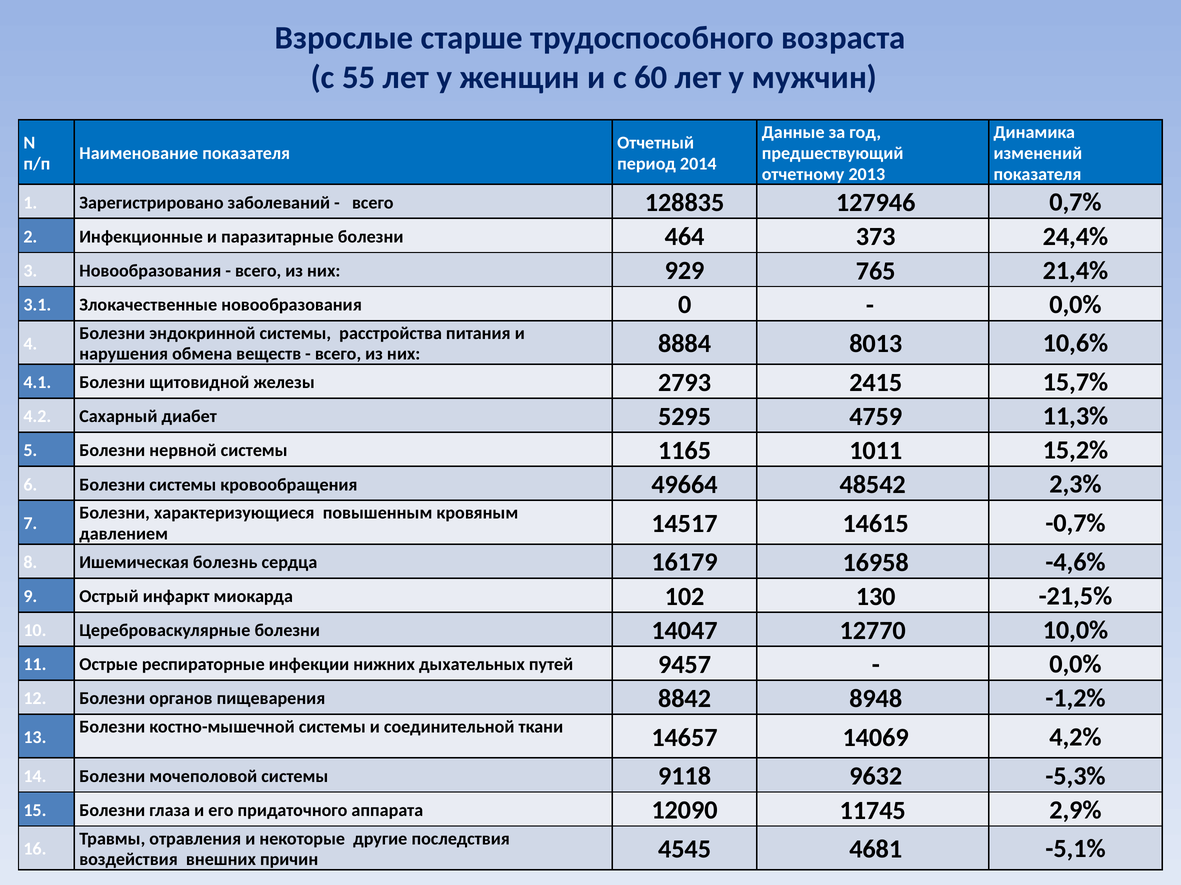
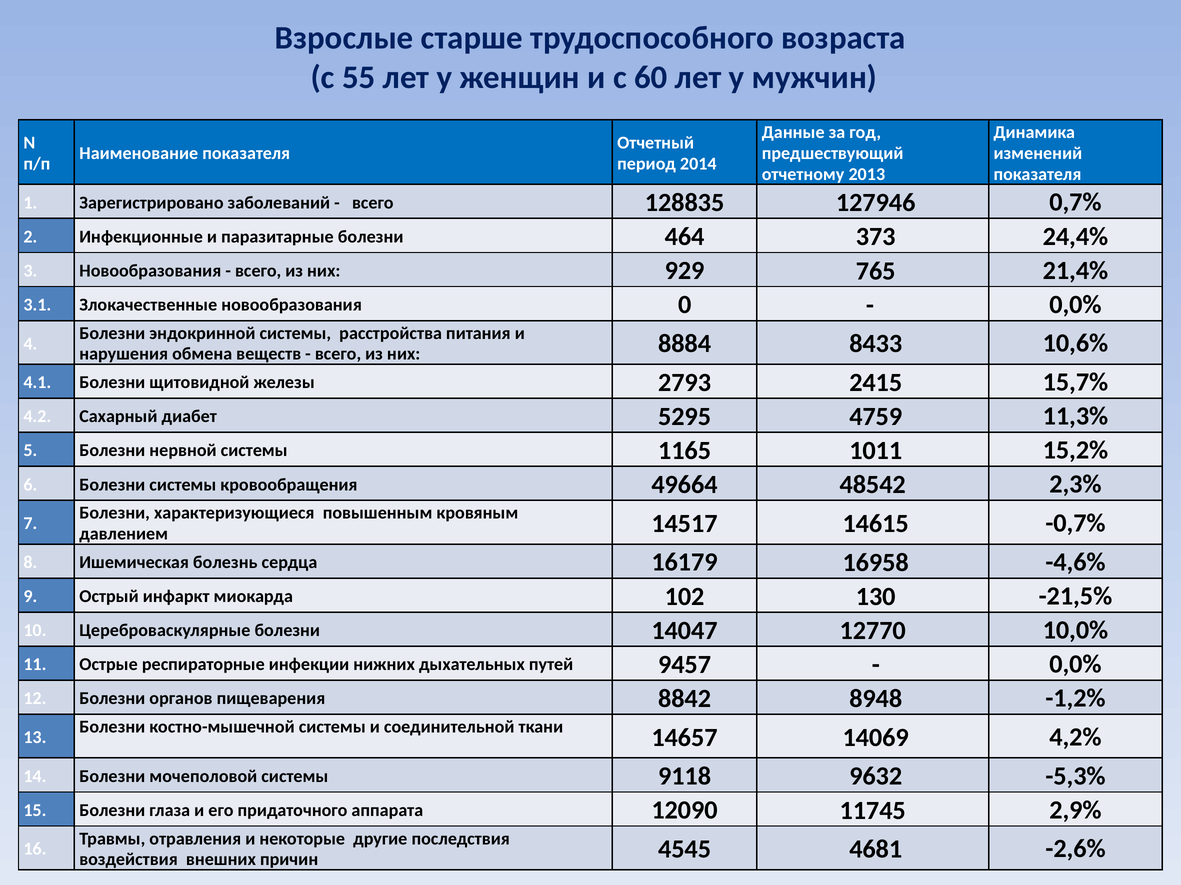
8013: 8013 -> 8433
-5,1%: -5,1% -> -2,6%
